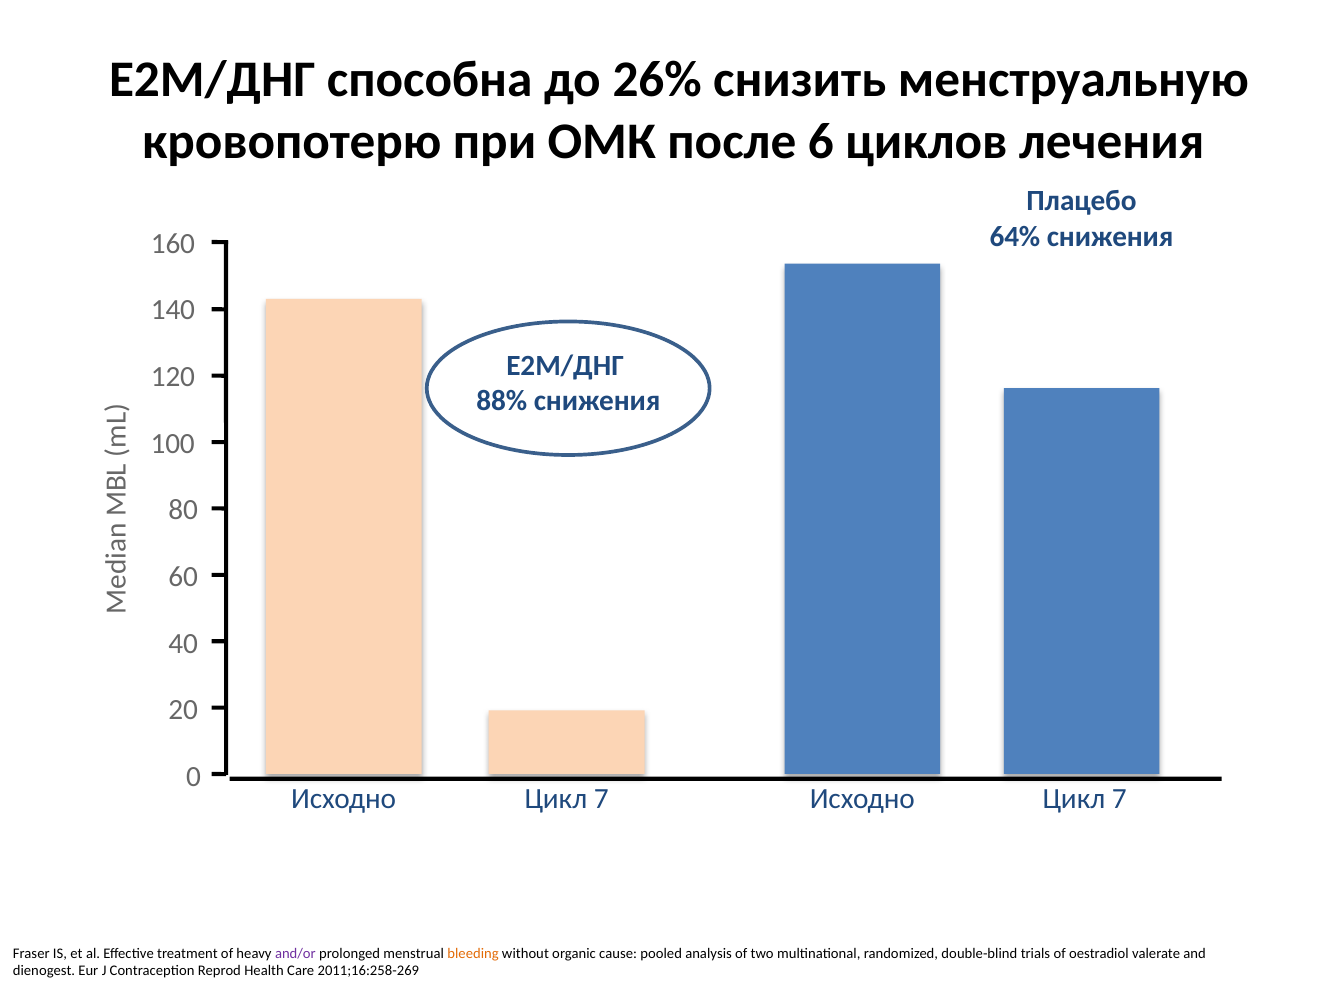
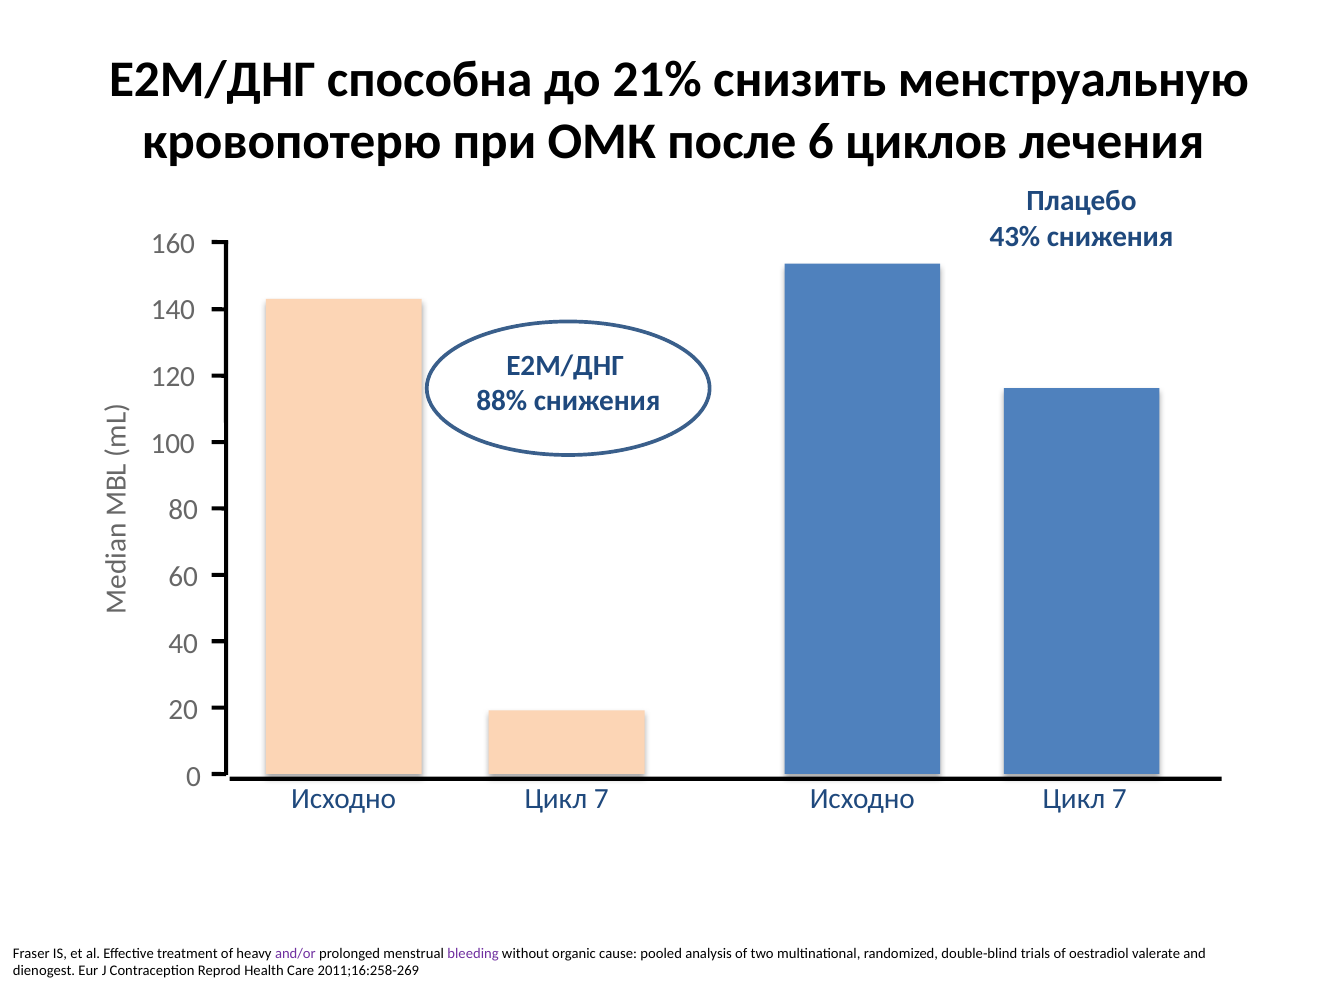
26%: 26% -> 21%
64%: 64% -> 43%
bleeding colour: orange -> purple
